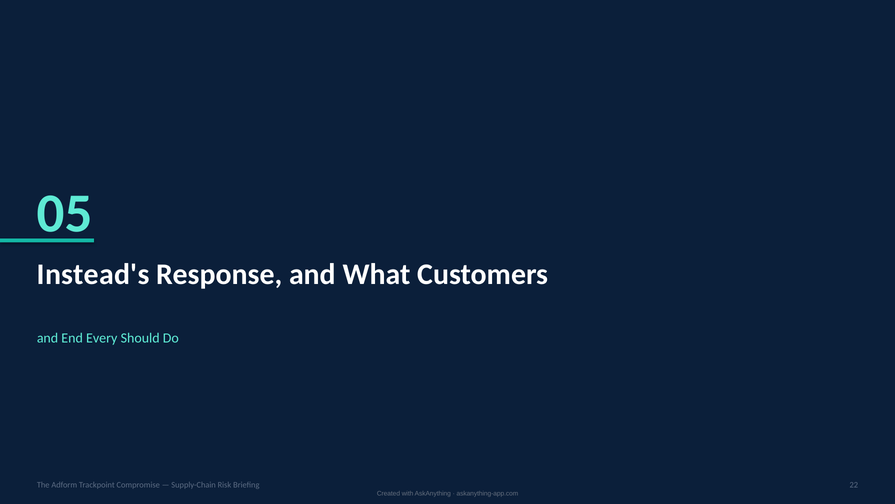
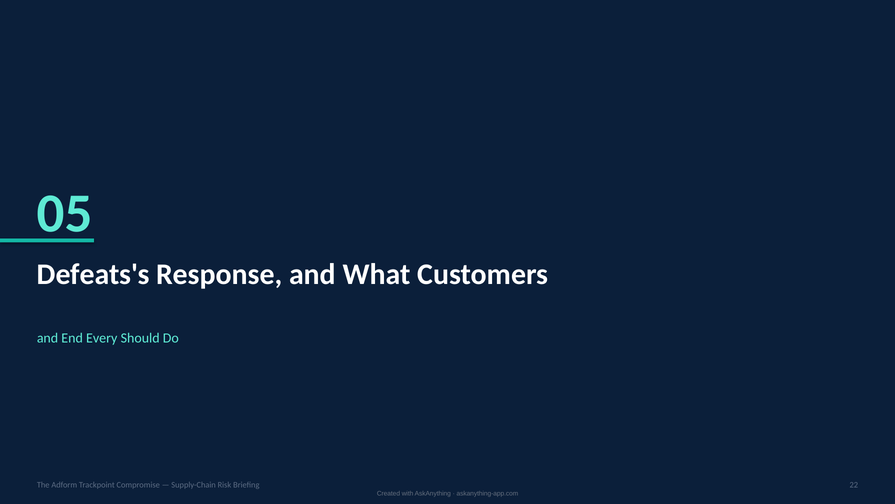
Instead's: Instead's -> Defeats's
